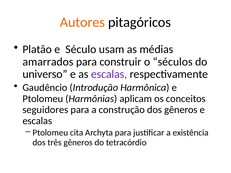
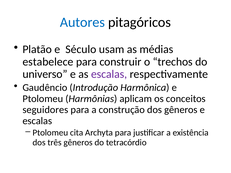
Autores colour: orange -> blue
amarrados: amarrados -> estabelece
séculos: séculos -> trechos
